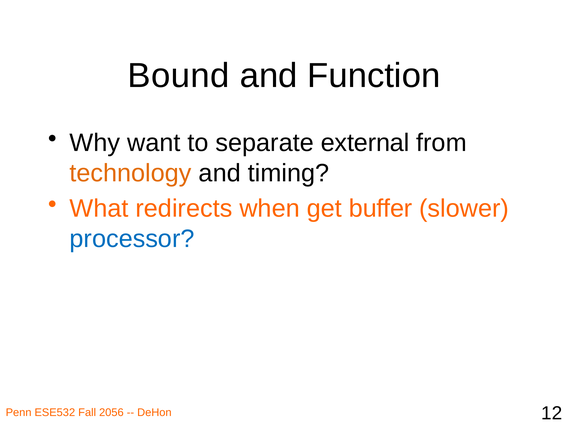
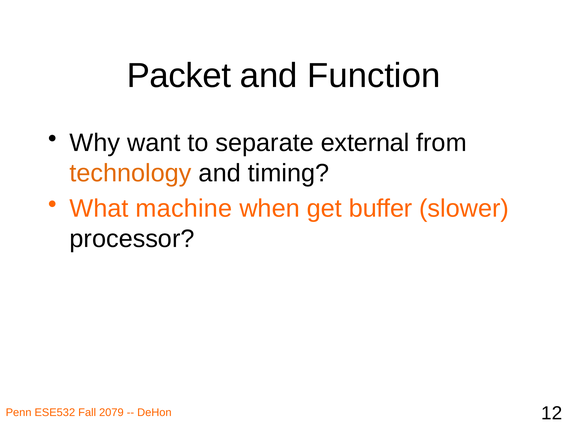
Bound: Bound -> Packet
redirects: redirects -> machine
processor colour: blue -> black
2056: 2056 -> 2079
